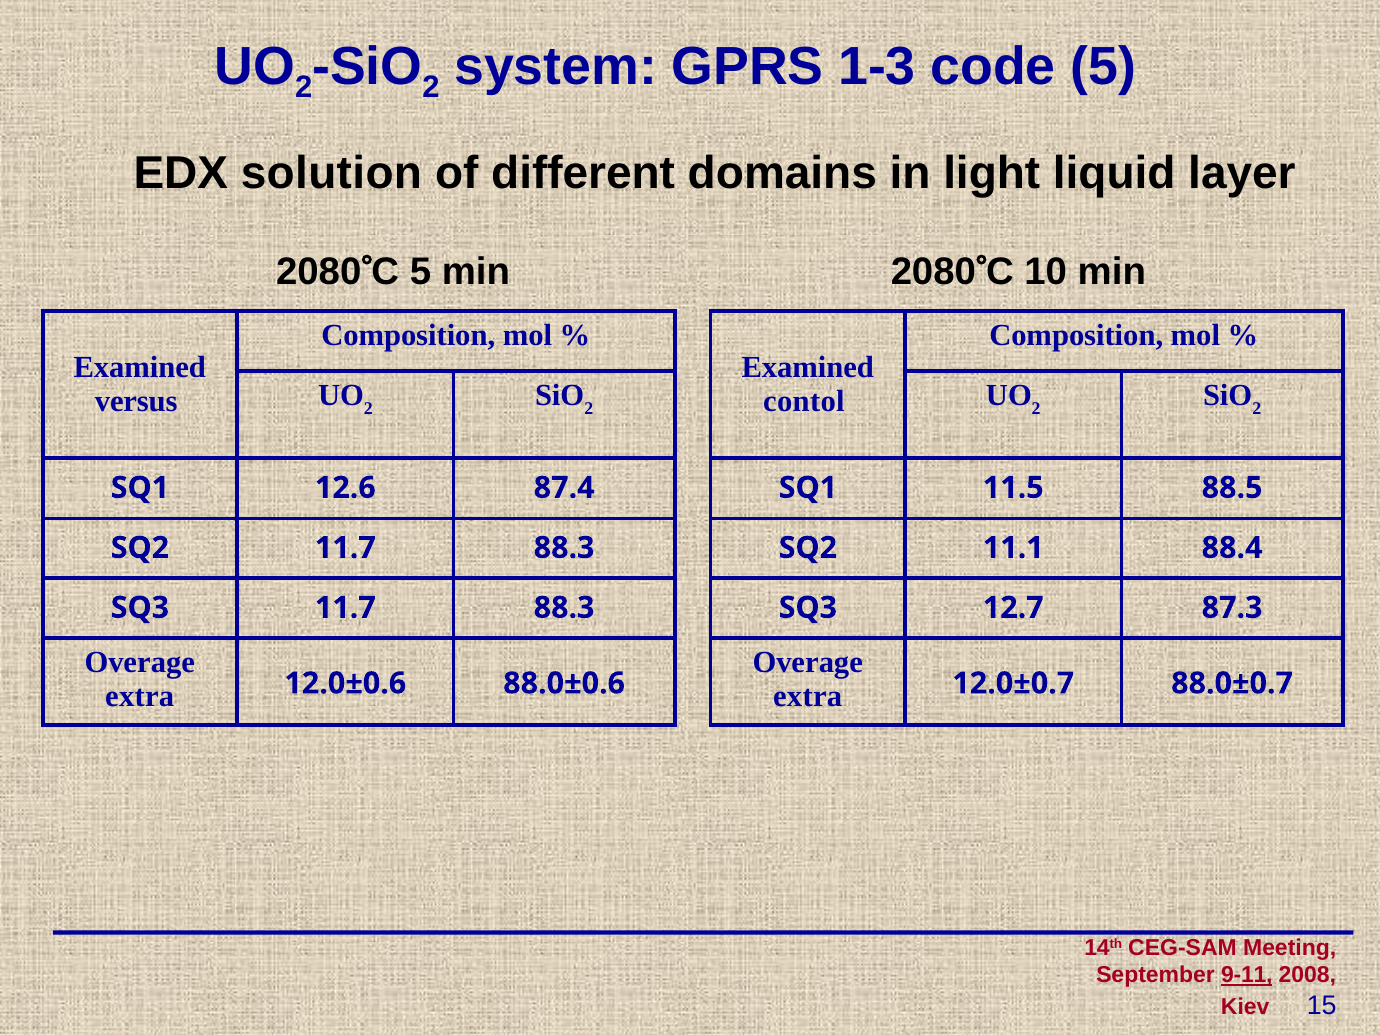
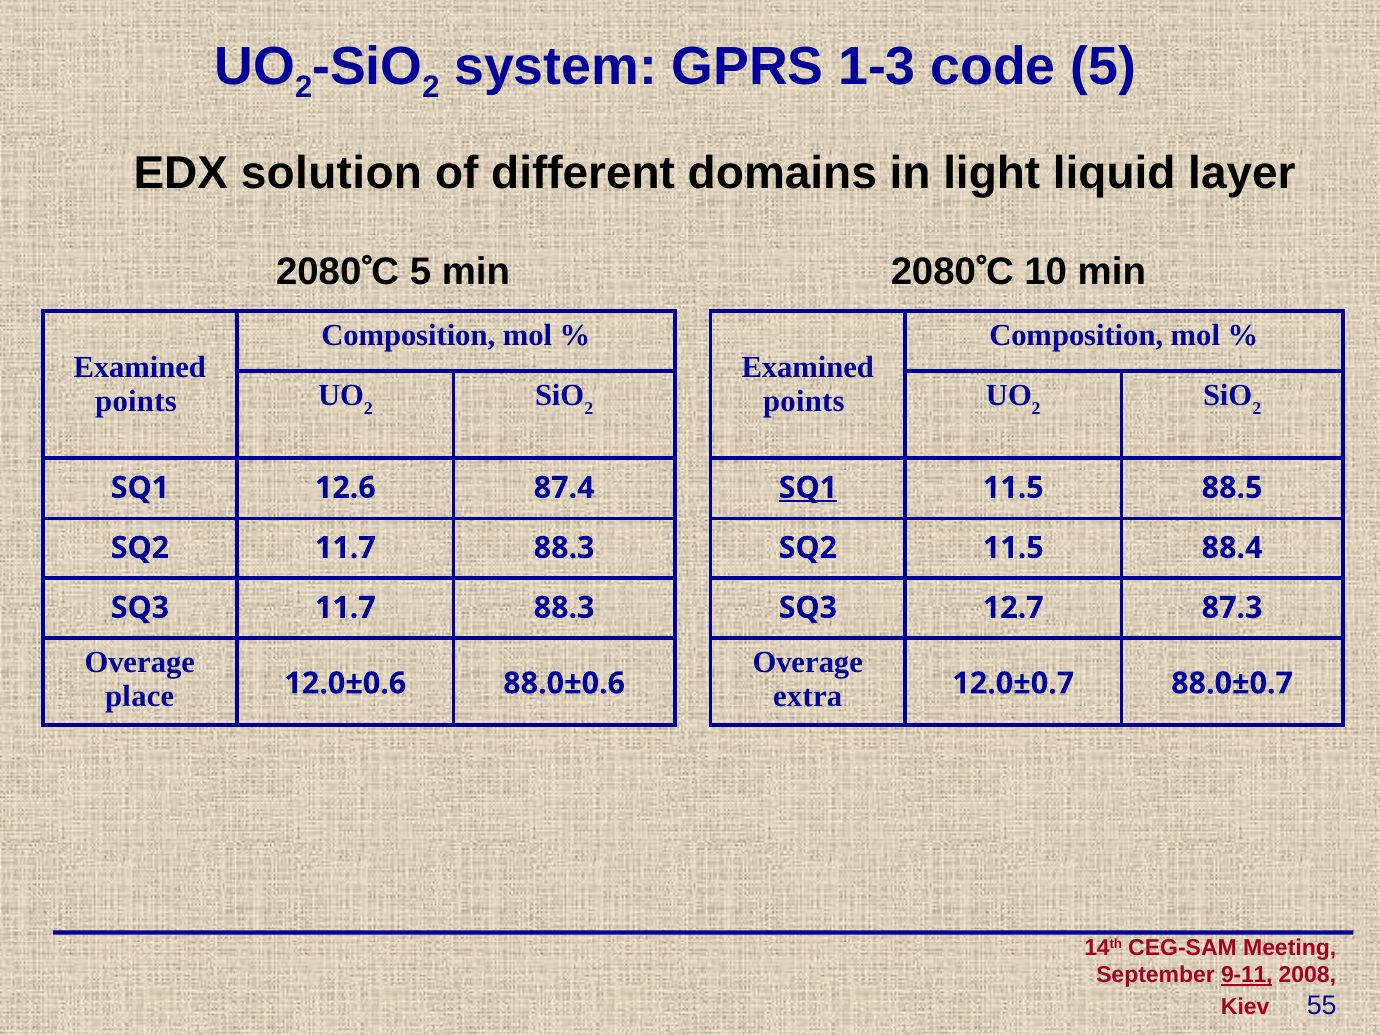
versus at (136, 402): versus -> points
contol at (804, 402): contol -> points
SQ1 at (808, 488) underline: none -> present
SQ2 11.1: 11.1 -> 11.5
extra at (140, 696): extra -> place
15: 15 -> 55
